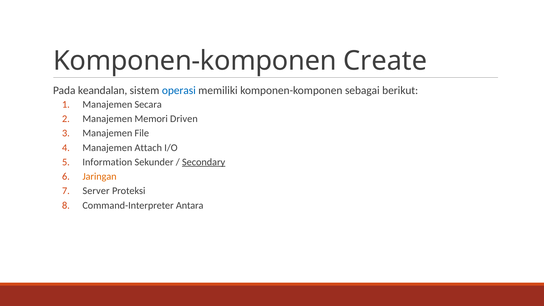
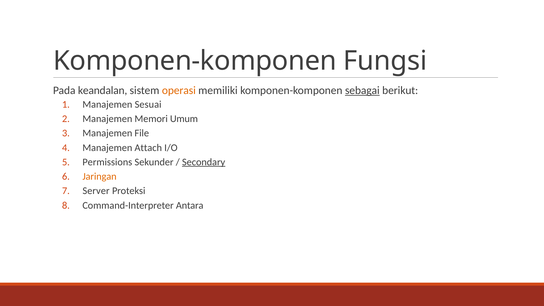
Create: Create -> Fungsi
operasi colour: blue -> orange
sebagai underline: none -> present
Secara: Secara -> Sesuai
Driven: Driven -> Umum
Information: Information -> Permissions
